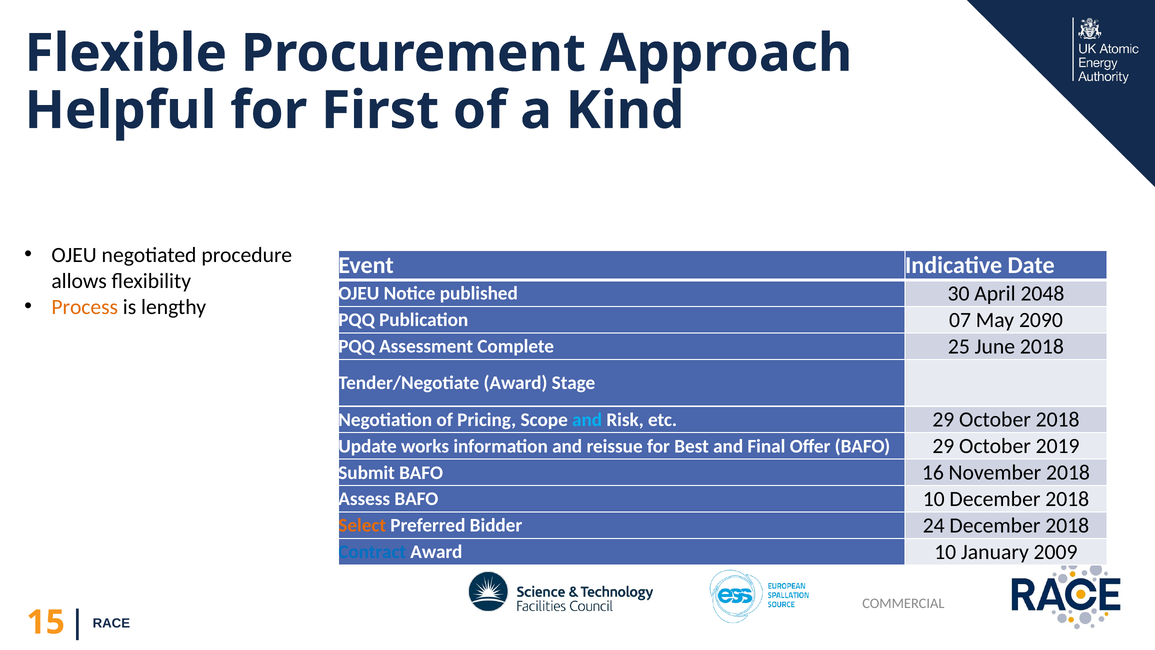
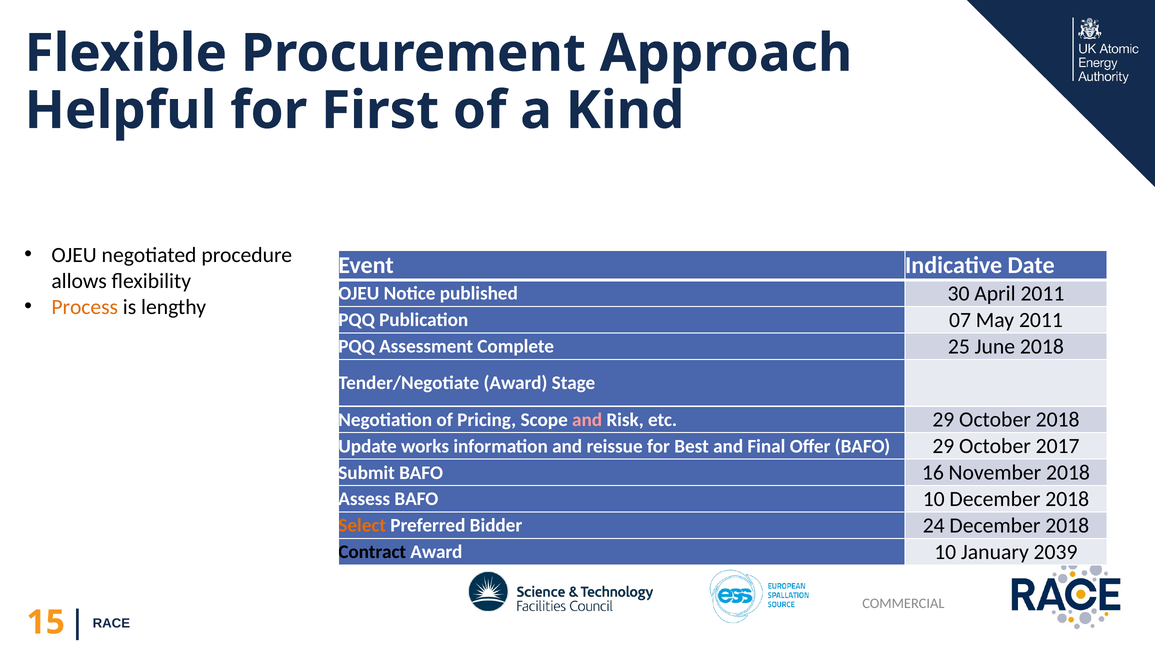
April 2048: 2048 -> 2011
May 2090: 2090 -> 2011
and at (587, 420) colour: light blue -> pink
2019: 2019 -> 2017
Contract colour: blue -> black
2009: 2009 -> 2039
